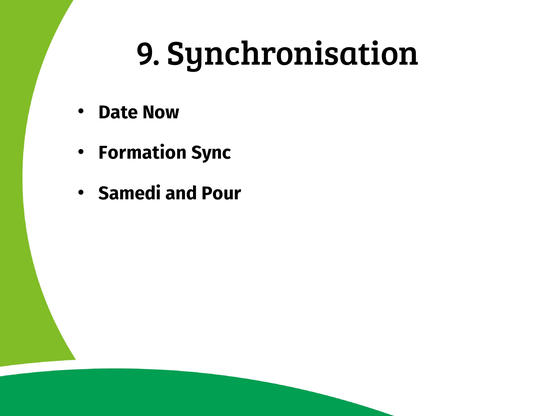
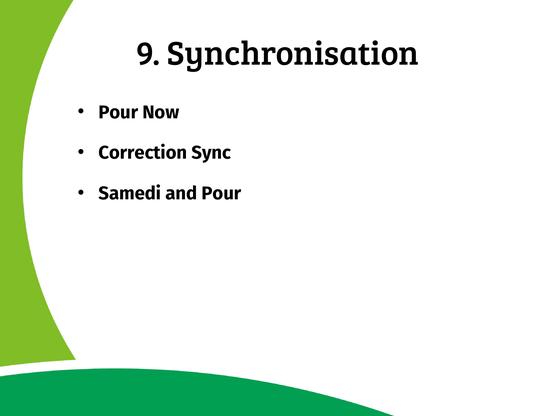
Date at (118, 112): Date -> Pour
Formation: Formation -> Correction
